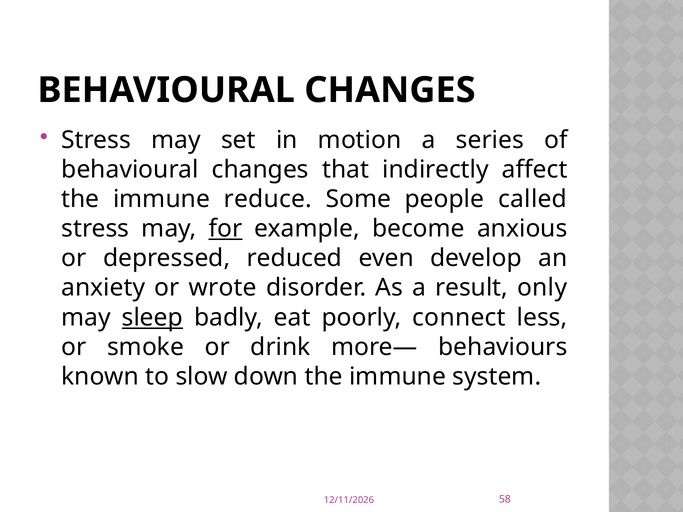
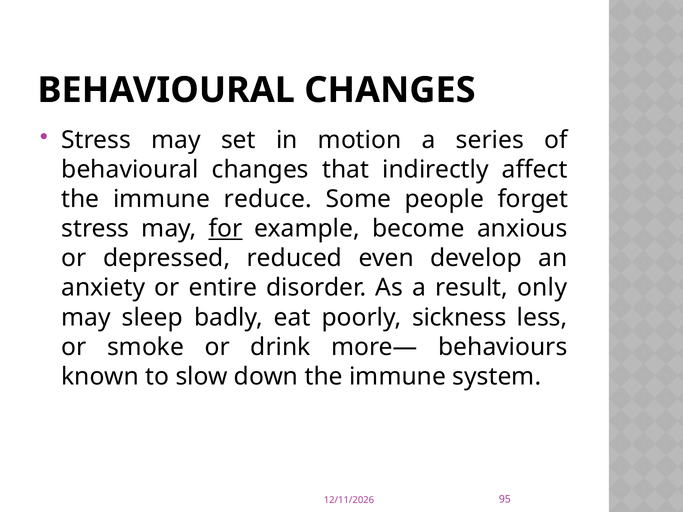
called: called -> forget
wrote: wrote -> entire
sleep underline: present -> none
connect: connect -> sickness
58: 58 -> 95
